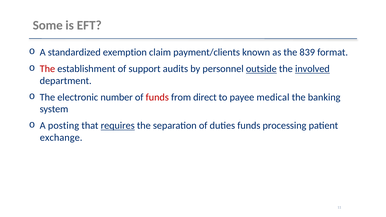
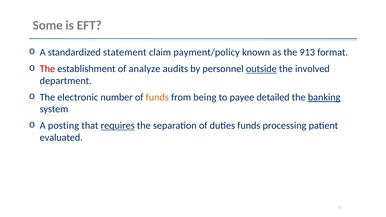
exemption: exemption -> statement
payment/clients: payment/clients -> payment/policy
839: 839 -> 913
support: support -> analyze
involved underline: present -> none
funds at (157, 97) colour: red -> orange
direct: direct -> being
medical: medical -> detailed
banking underline: none -> present
exchange: exchange -> evaluated
